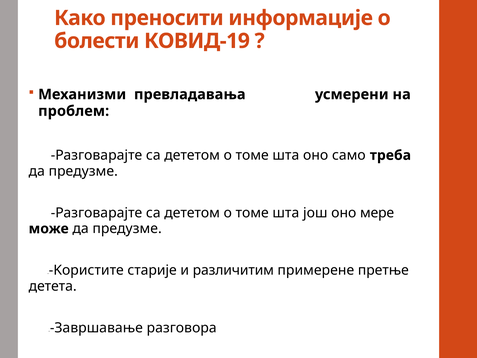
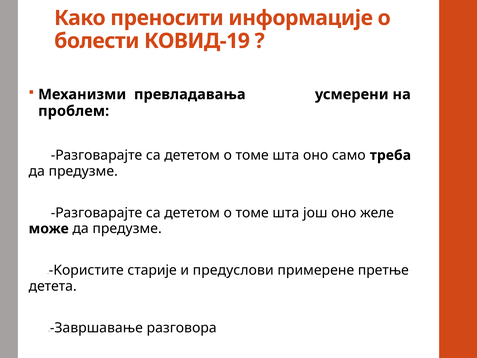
мере: мере -> желе
различитим: различитим -> предуслови
